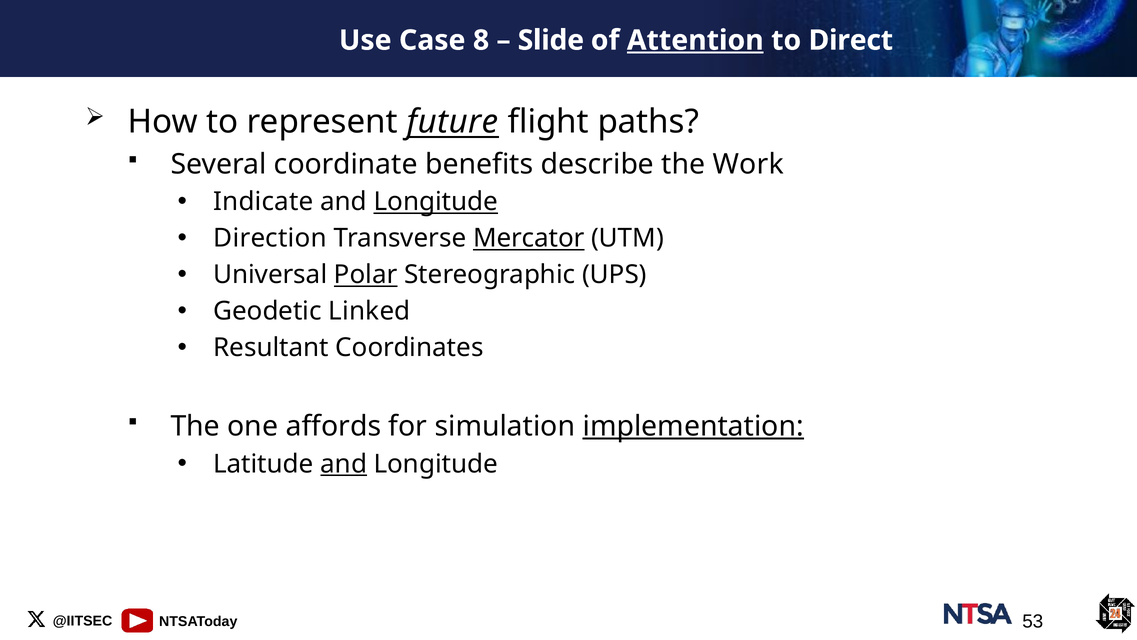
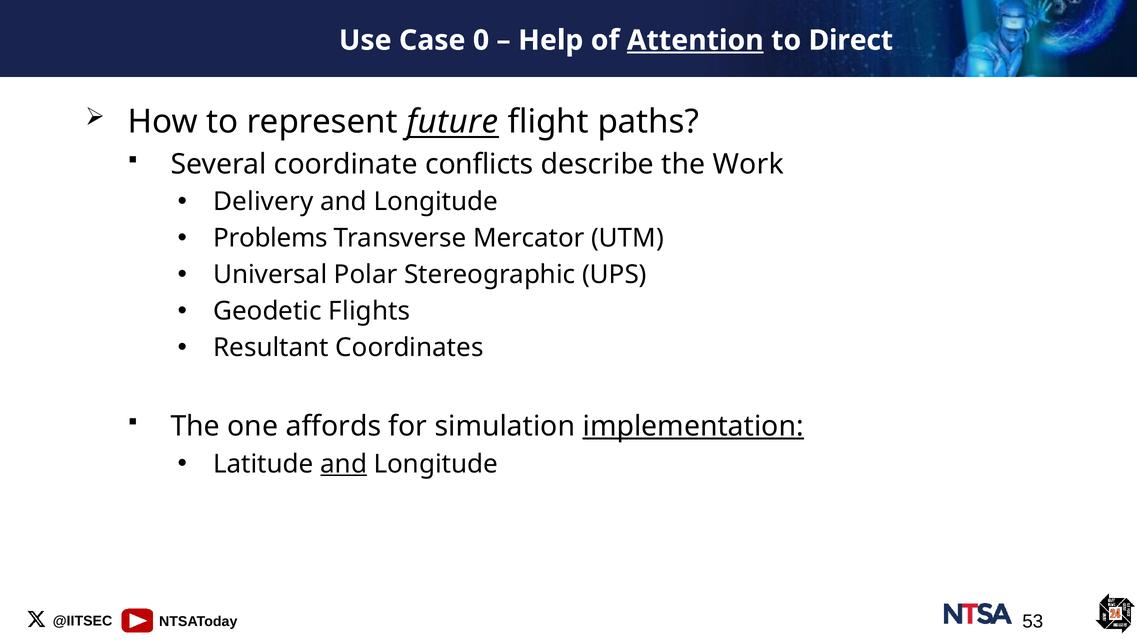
8: 8 -> 0
Slide: Slide -> Help
benefits: benefits -> conflicts
Indicate: Indicate -> Delivery
Longitude at (436, 202) underline: present -> none
Direction: Direction -> Problems
Mercator underline: present -> none
Polar underline: present -> none
Linked: Linked -> Flights
